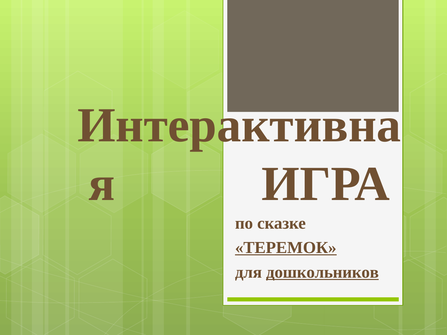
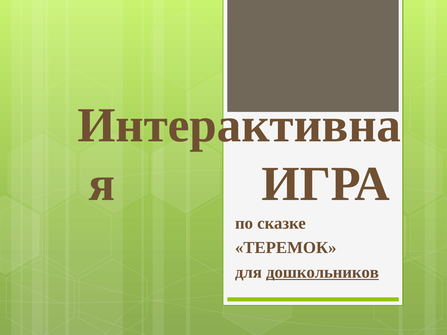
ТЕРЕМОК underline: present -> none
